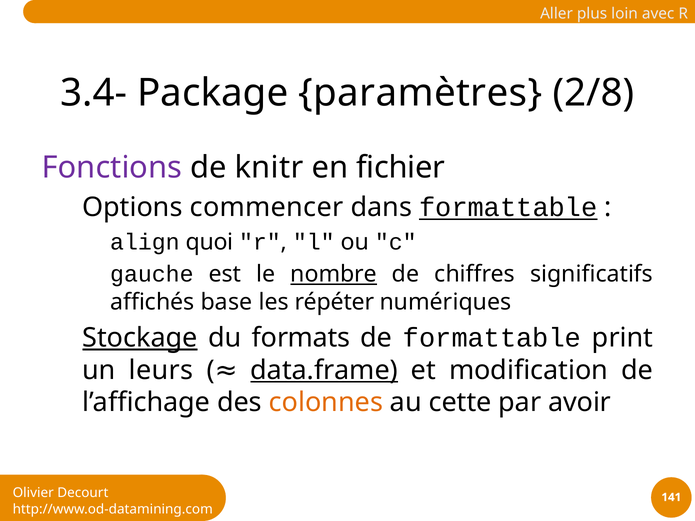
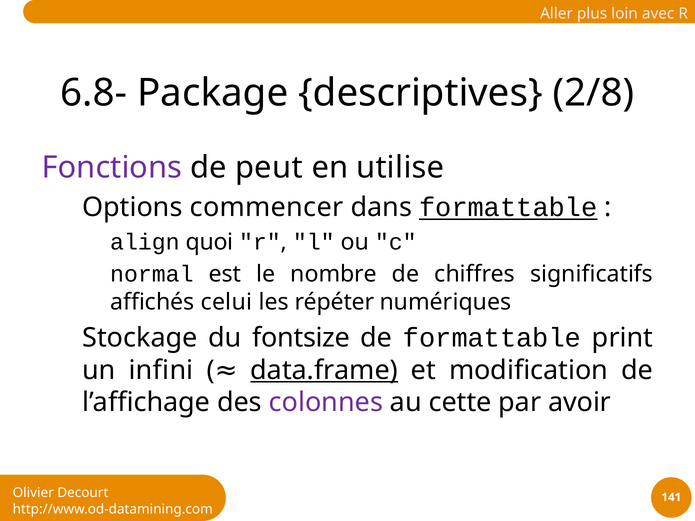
3.4-: 3.4- -> 6.8-
paramètres: paramètres -> descriptives
knitr: knitr -> peut
fichier: fichier -> utilise
gauche: gauche -> normal
nombre underline: present -> none
base: base -> celui
Stockage underline: present -> none
formats: formats -> fontsize
leurs: leurs -> infini
colonnes colour: orange -> purple
